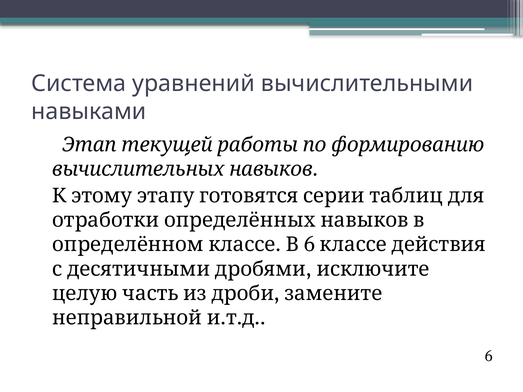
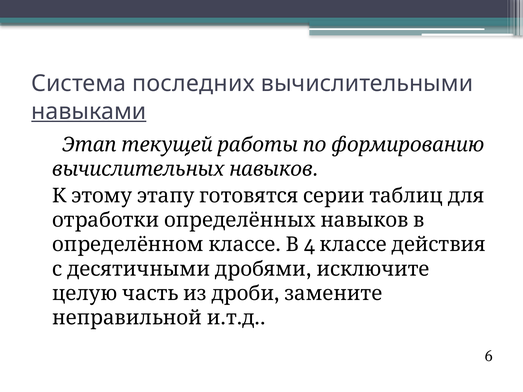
уравнений: уравнений -> последних
навыками underline: none -> present
6 at (310, 245): 6 -> 4
